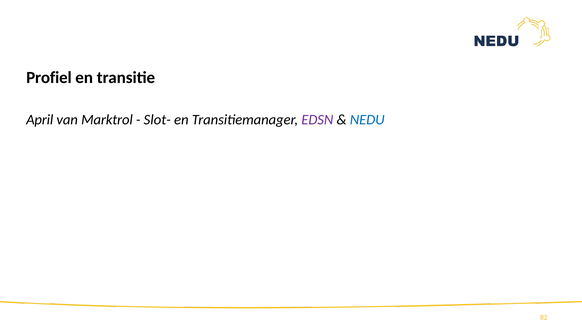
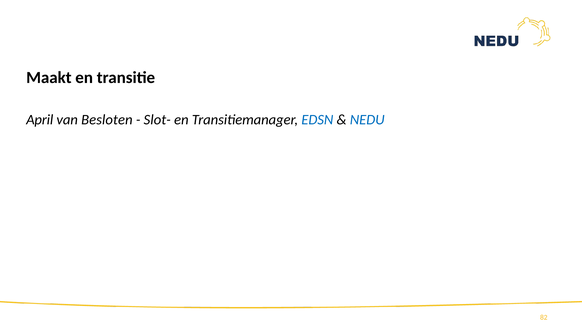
Profiel: Profiel -> Maakt
Marktrol: Marktrol -> Besloten
EDSN colour: purple -> blue
